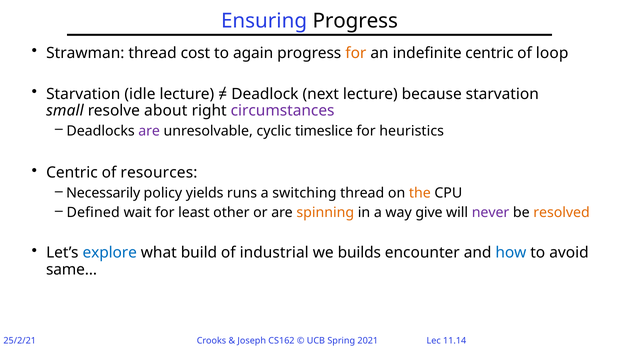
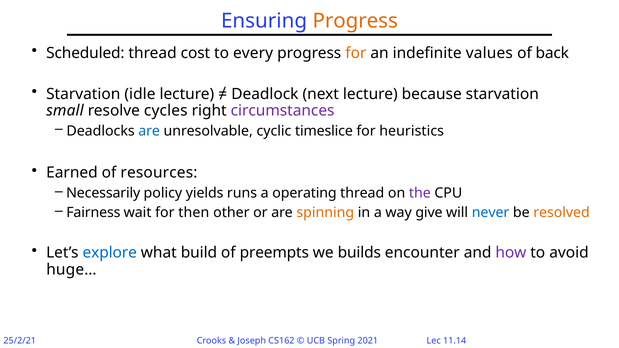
Progress at (355, 21) colour: black -> orange
Strawman: Strawman -> Scheduled
again: again -> every
indefinite centric: centric -> values
loop: loop -> back
about: about -> cycles
are at (149, 131) colour: purple -> blue
Centric at (72, 173): Centric -> Earned
switching: switching -> operating
the colour: orange -> purple
Defined: Defined -> Fairness
least: least -> then
never colour: purple -> blue
industrial: industrial -> preempts
how colour: blue -> purple
same…: same… -> huge…
